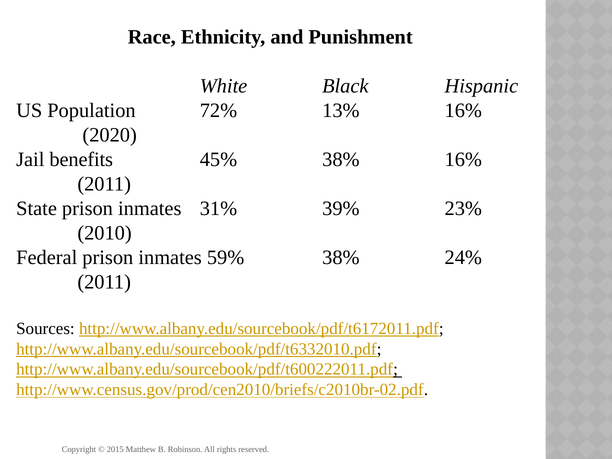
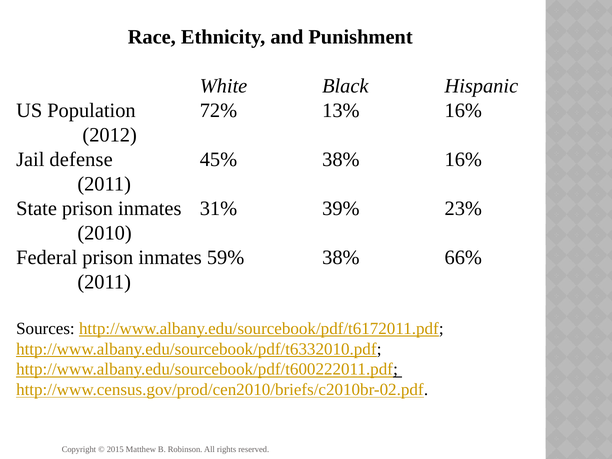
2020: 2020 -> 2012
benefits: benefits -> defense
24%: 24% -> 66%
